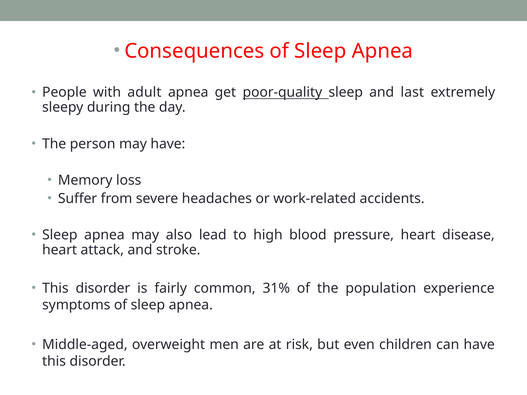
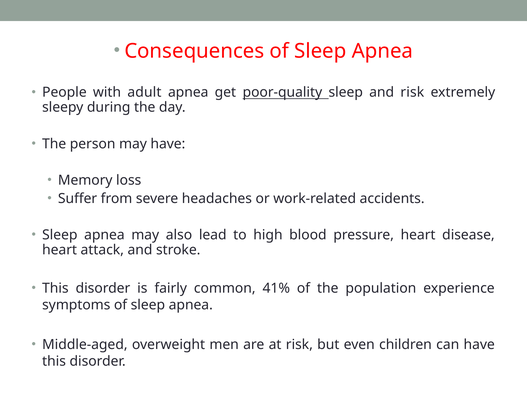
and last: last -> risk
31%: 31% -> 41%
